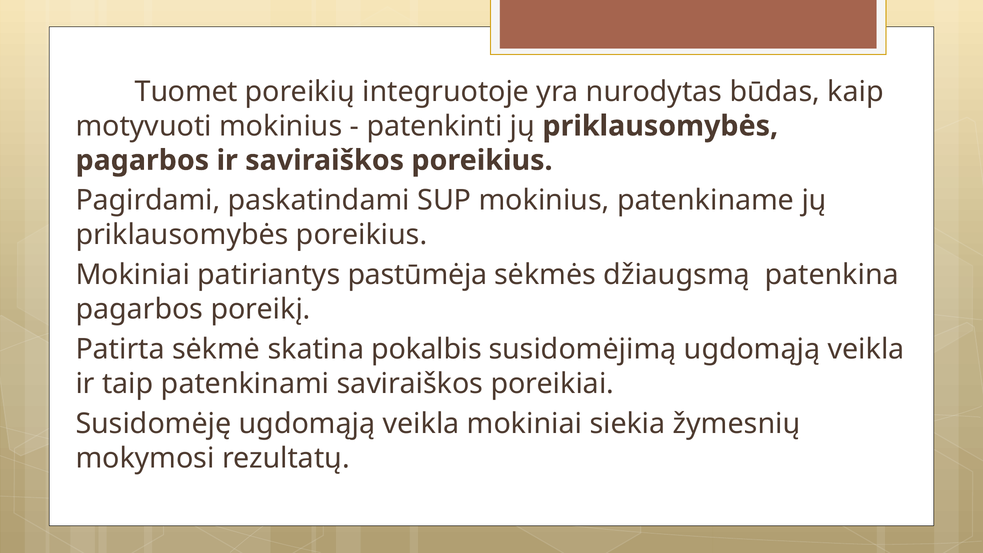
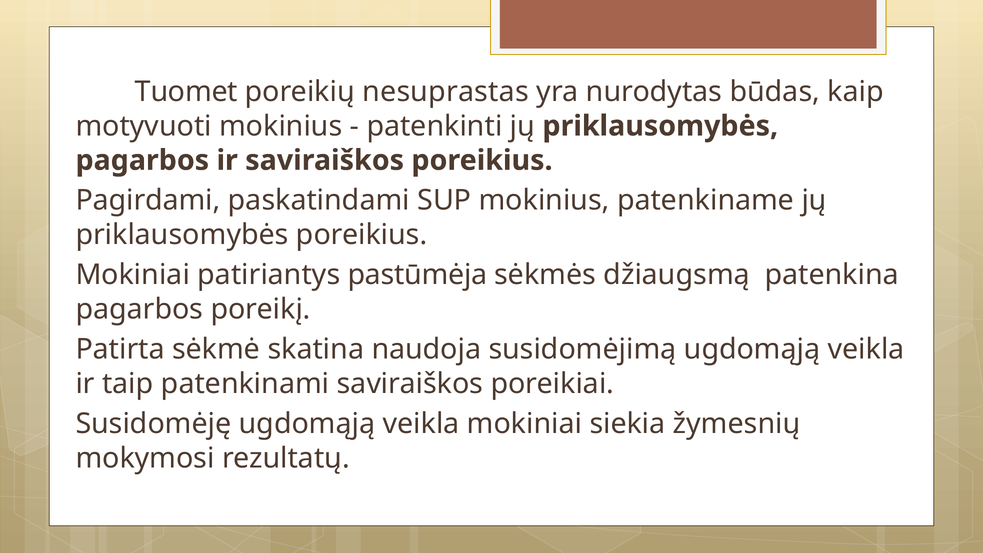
integruotoje: integruotoje -> nesuprastas
pokalbis: pokalbis -> naudoja
